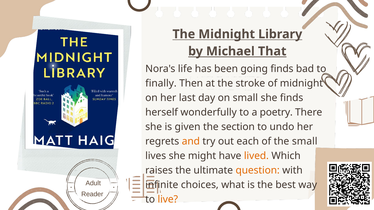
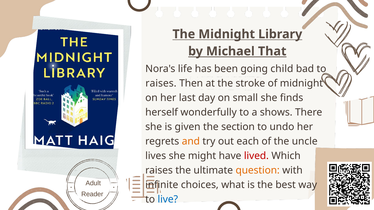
going finds: finds -> child
finally at (161, 83): finally -> raises
poetry: poetry -> shows
the small: small -> uncle
lived colour: orange -> red
live colour: orange -> blue
